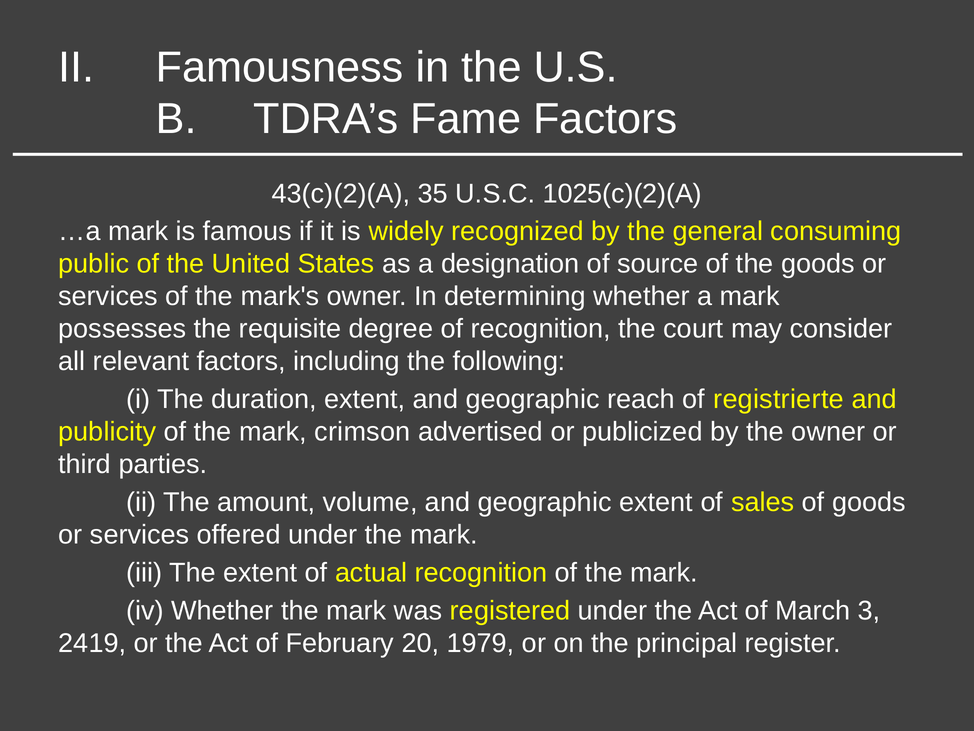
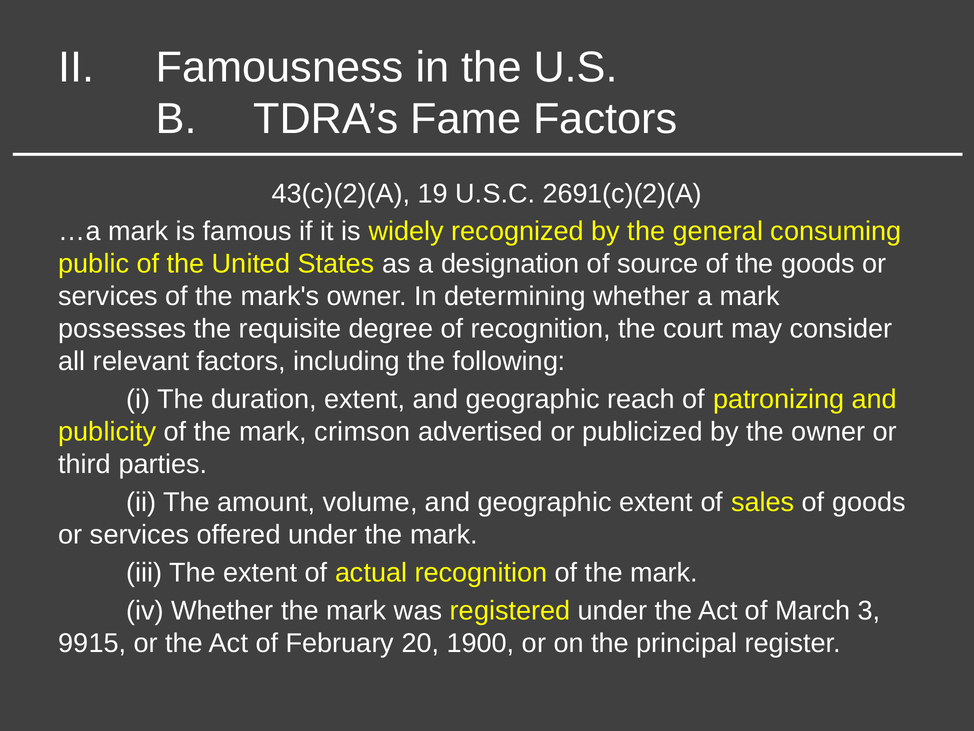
35: 35 -> 19
1025(c)(2)(A: 1025(c)(2)(A -> 2691(c)(2)(A
registrierte: registrierte -> patronizing
2419: 2419 -> 9915
1979: 1979 -> 1900
